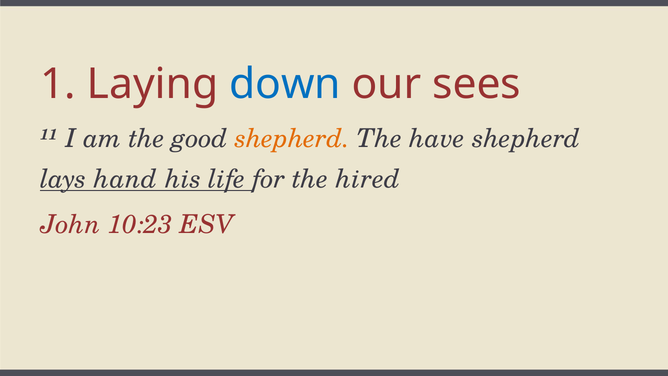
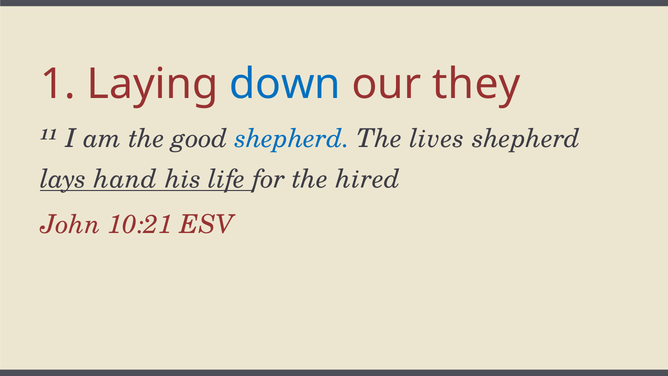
sees: sees -> they
shepherd at (292, 139) colour: orange -> blue
have: have -> lives
10:23: 10:23 -> 10:21
